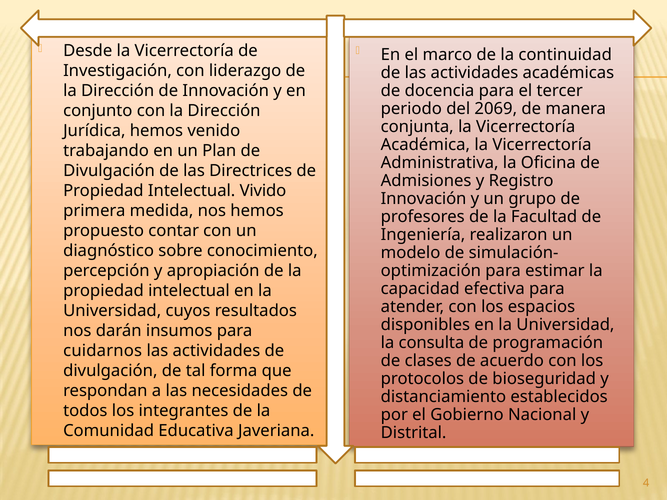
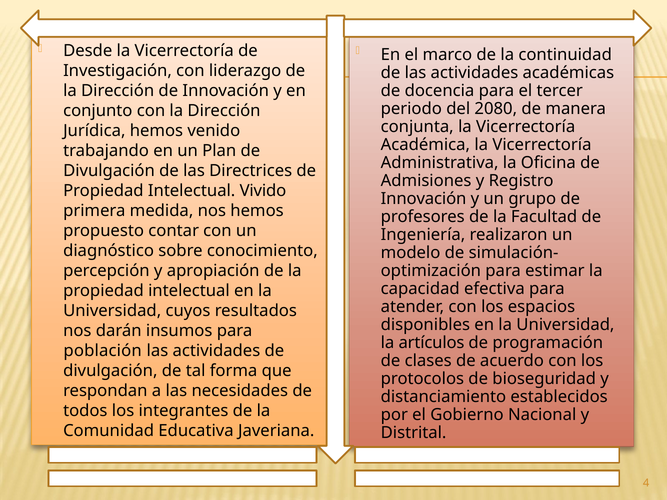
2069: 2069 -> 2080
consulta: consulta -> artículos
cuidarnos: cuidarnos -> población
